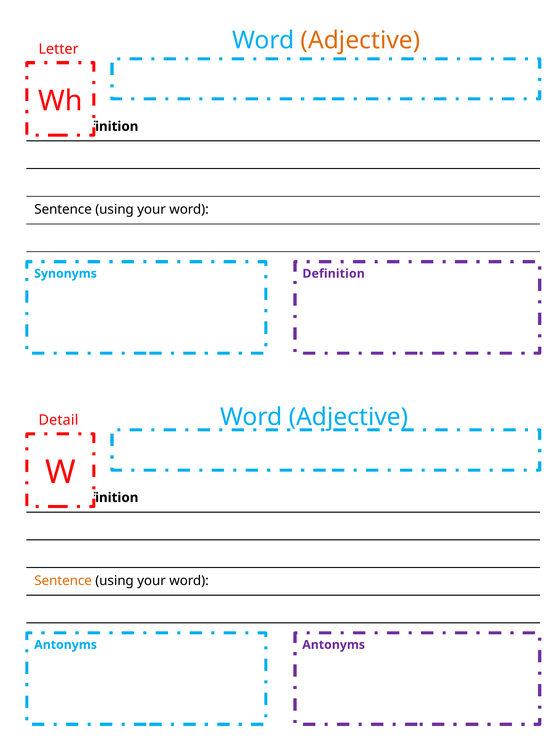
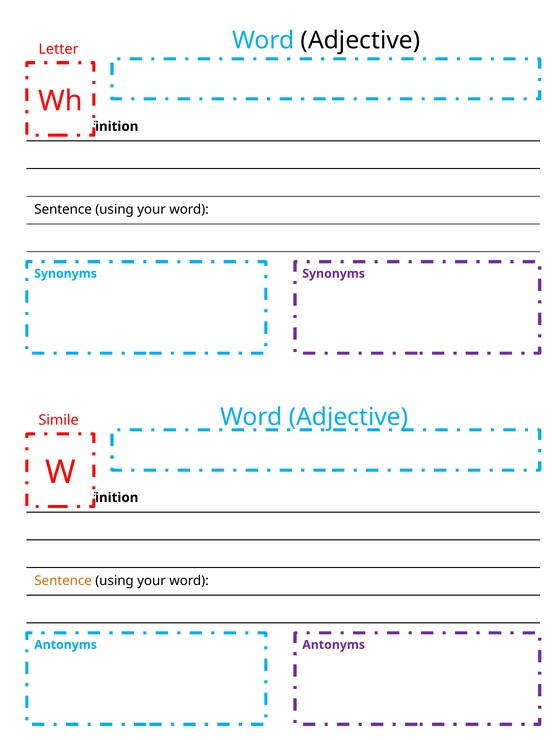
Adjective at (360, 41) colour: orange -> black
Synonyms Definition: Definition -> Synonyms
Detail: Detail -> Simile
